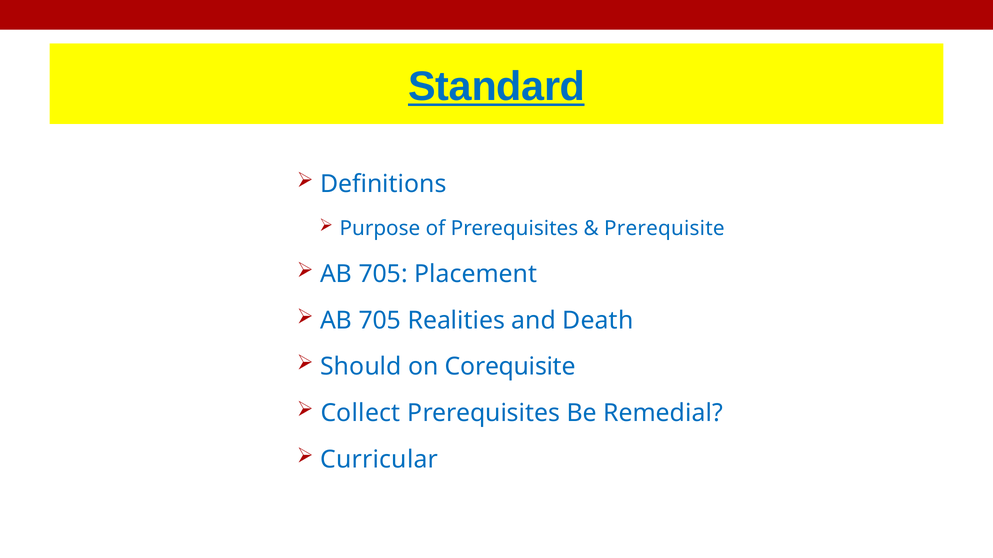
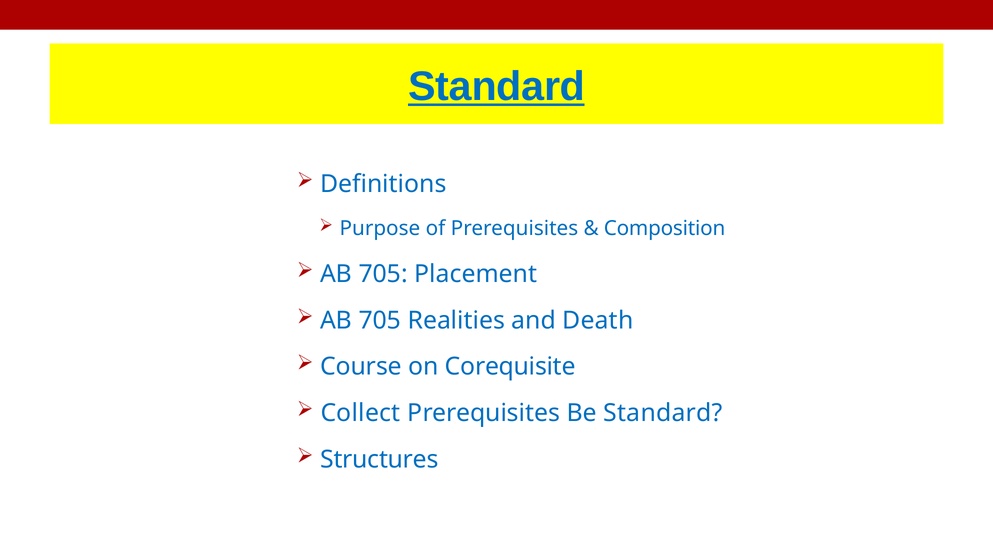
Prerequisite: Prerequisite -> Composition
Should: Should -> Course
Be Remedial: Remedial -> Standard
Curricular: Curricular -> Structures
